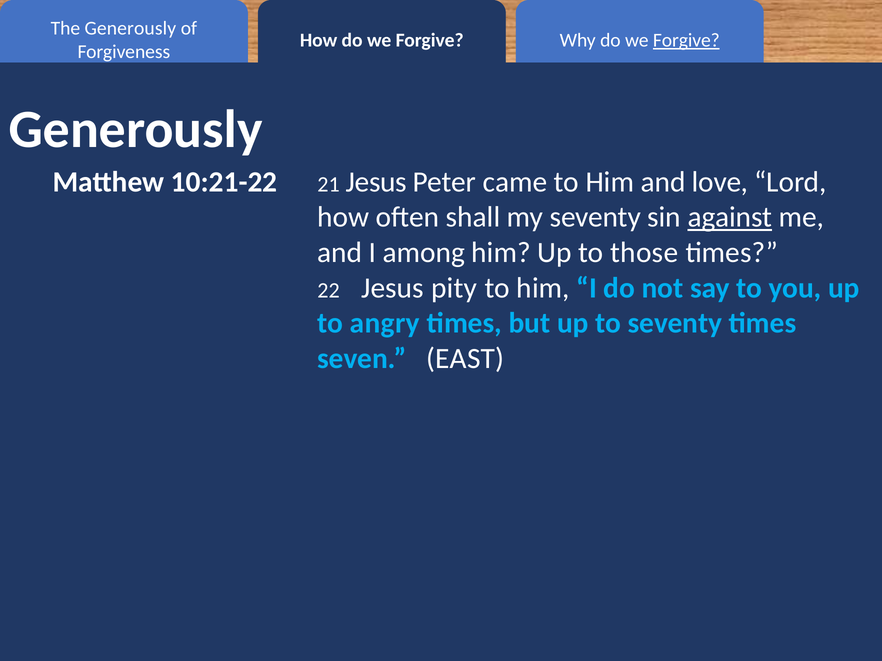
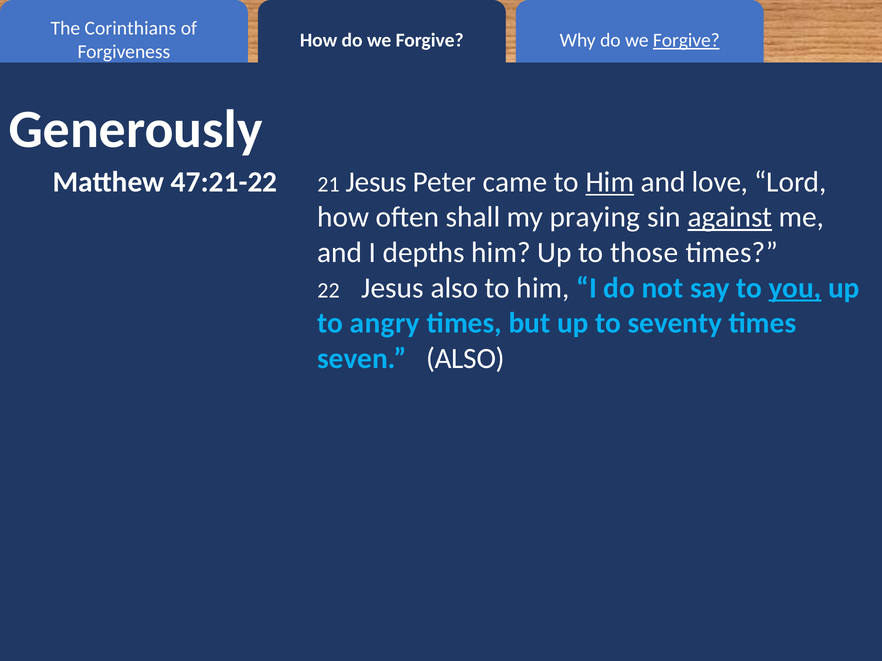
The Generously: Generously -> Corinthians
10:21-22: 10:21-22 -> 47:21-22
Him at (610, 182) underline: none -> present
my seventy: seventy -> praying
among: among -> depths
Jesus pity: pity -> also
you underline: none -> present
seven EAST: EAST -> ALSO
